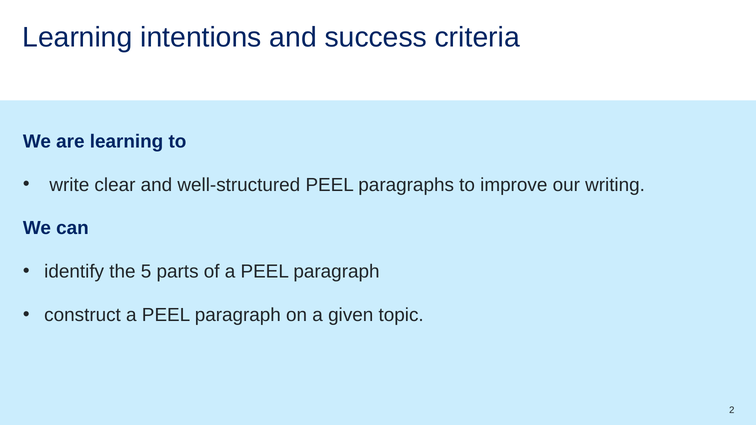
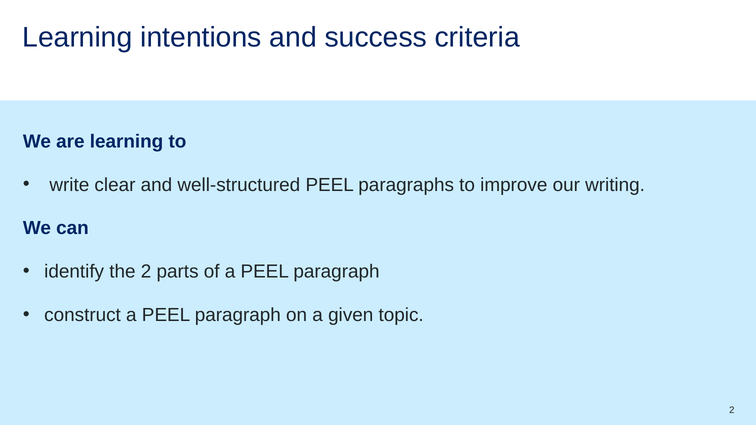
the 5: 5 -> 2
